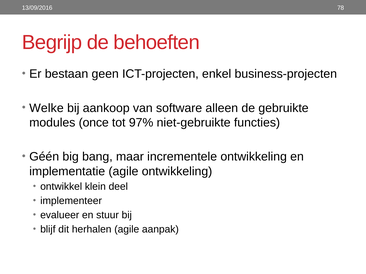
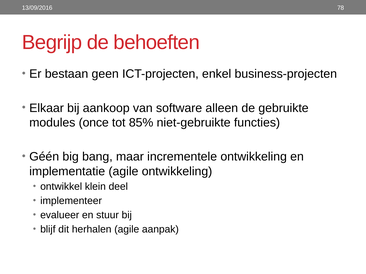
Welke: Welke -> Elkaar
97%: 97% -> 85%
